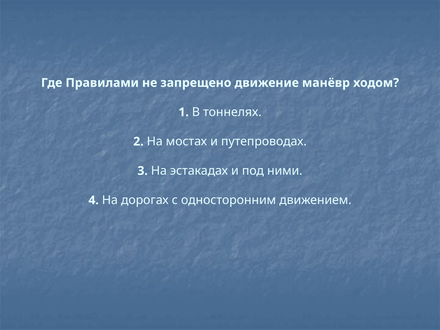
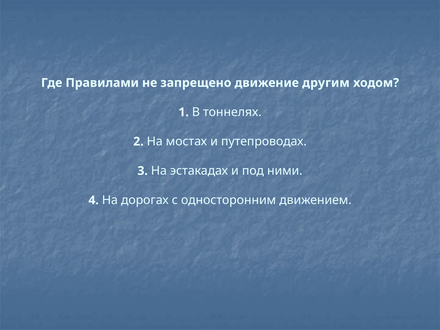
манёвр: манёвр -> другим
